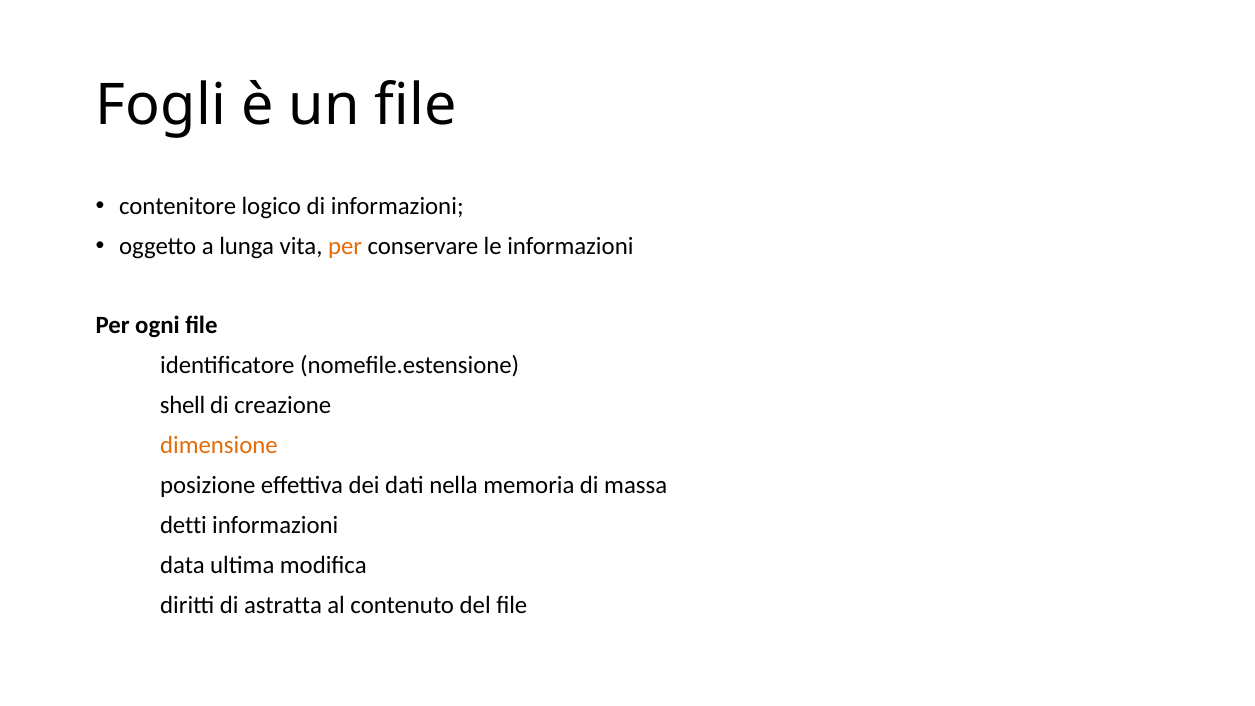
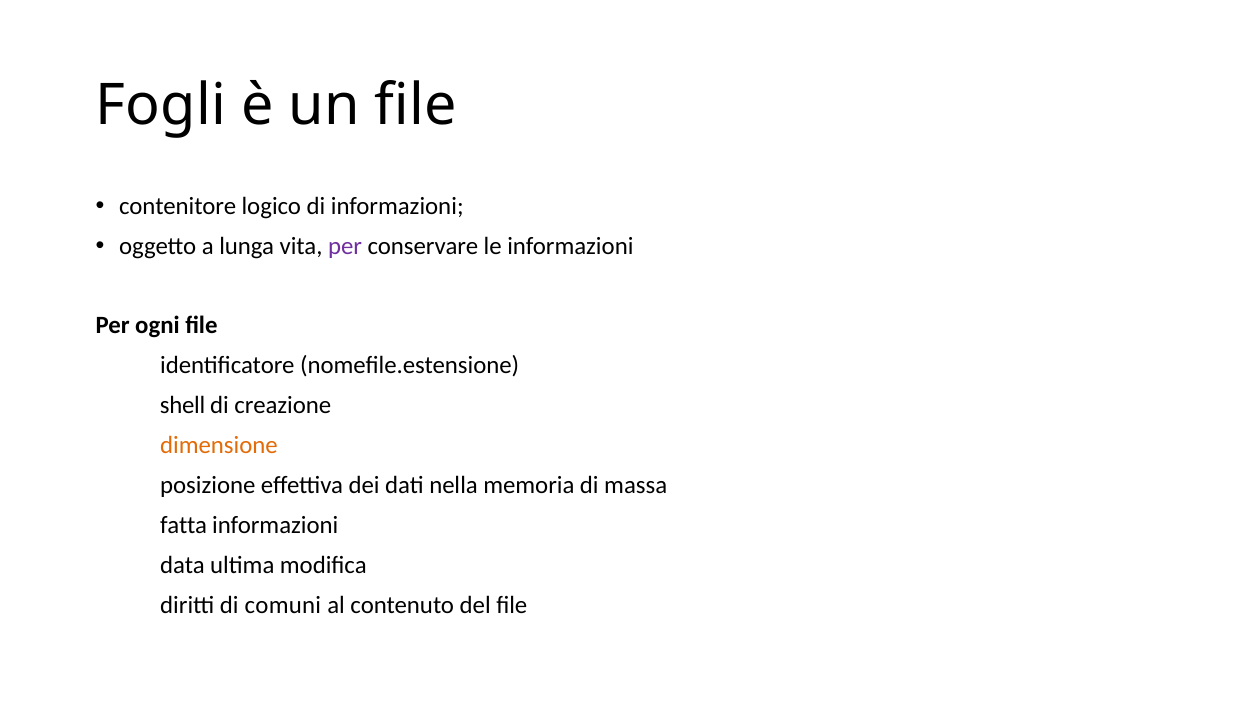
per at (345, 246) colour: orange -> purple
detti: detti -> fatta
astratta: astratta -> comuni
